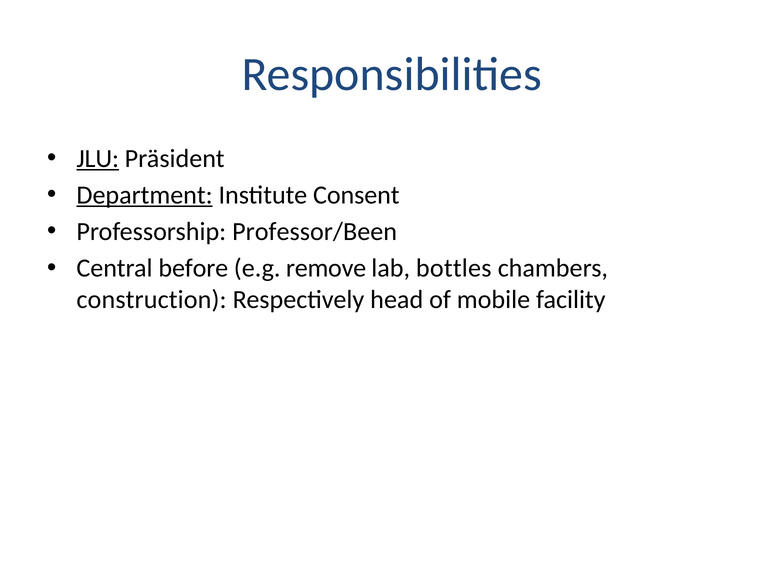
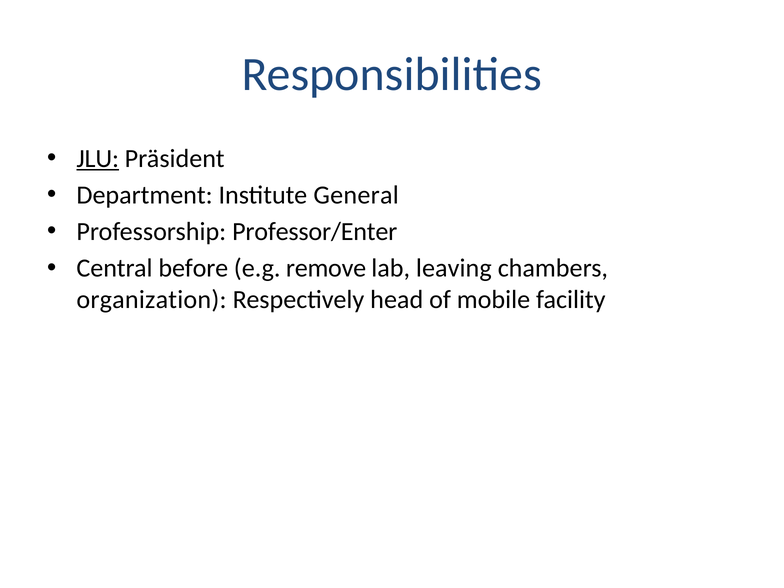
Department underline: present -> none
Consent: Consent -> General
Professor/Been: Professor/Been -> Professor/Enter
bottles: bottles -> leaving
construction: construction -> organization
